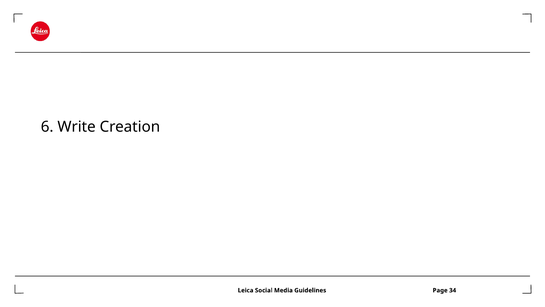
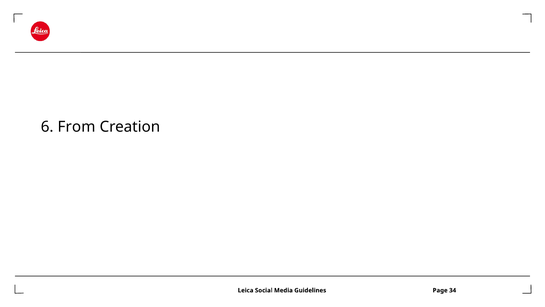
Write: Write -> From
